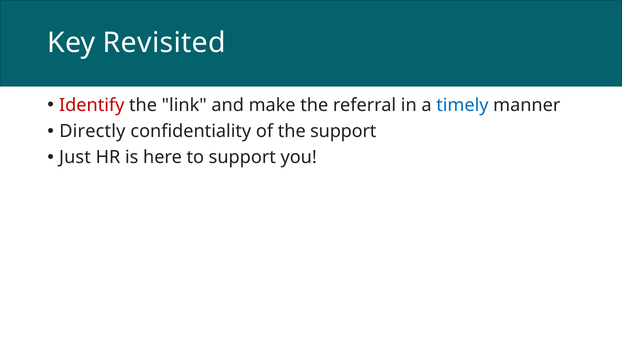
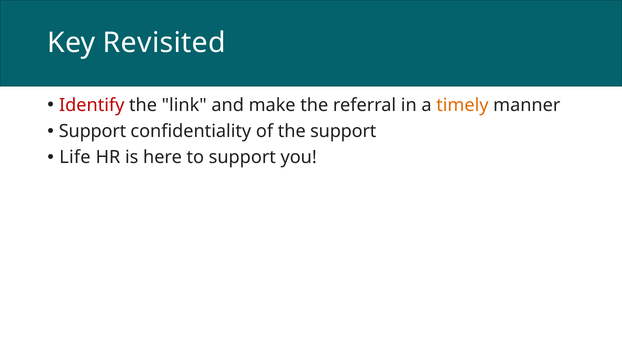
timely colour: blue -> orange
Directly at (92, 131): Directly -> Support
Just: Just -> Life
